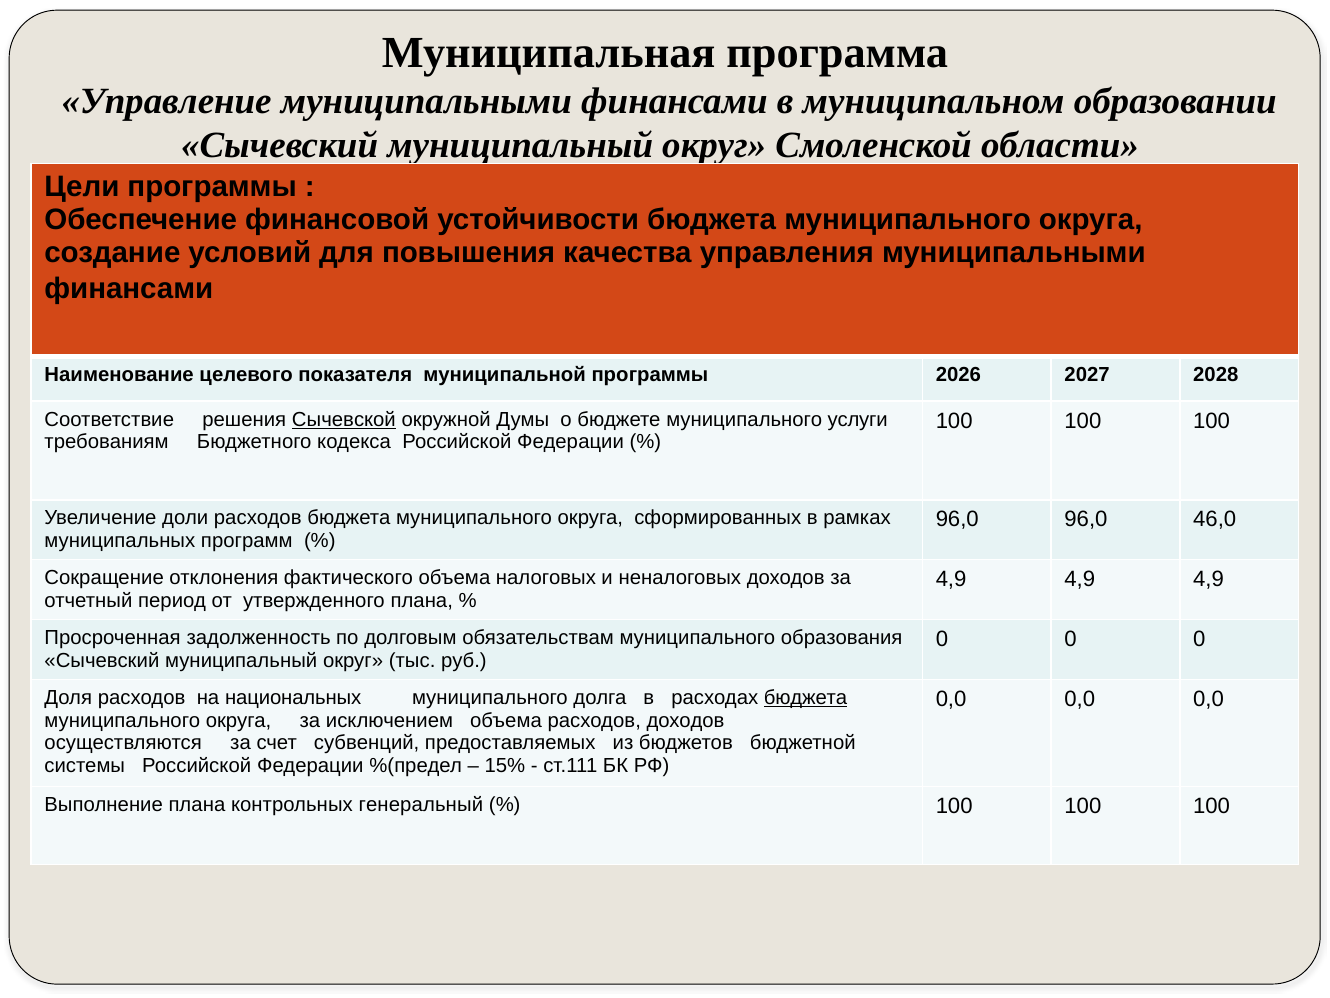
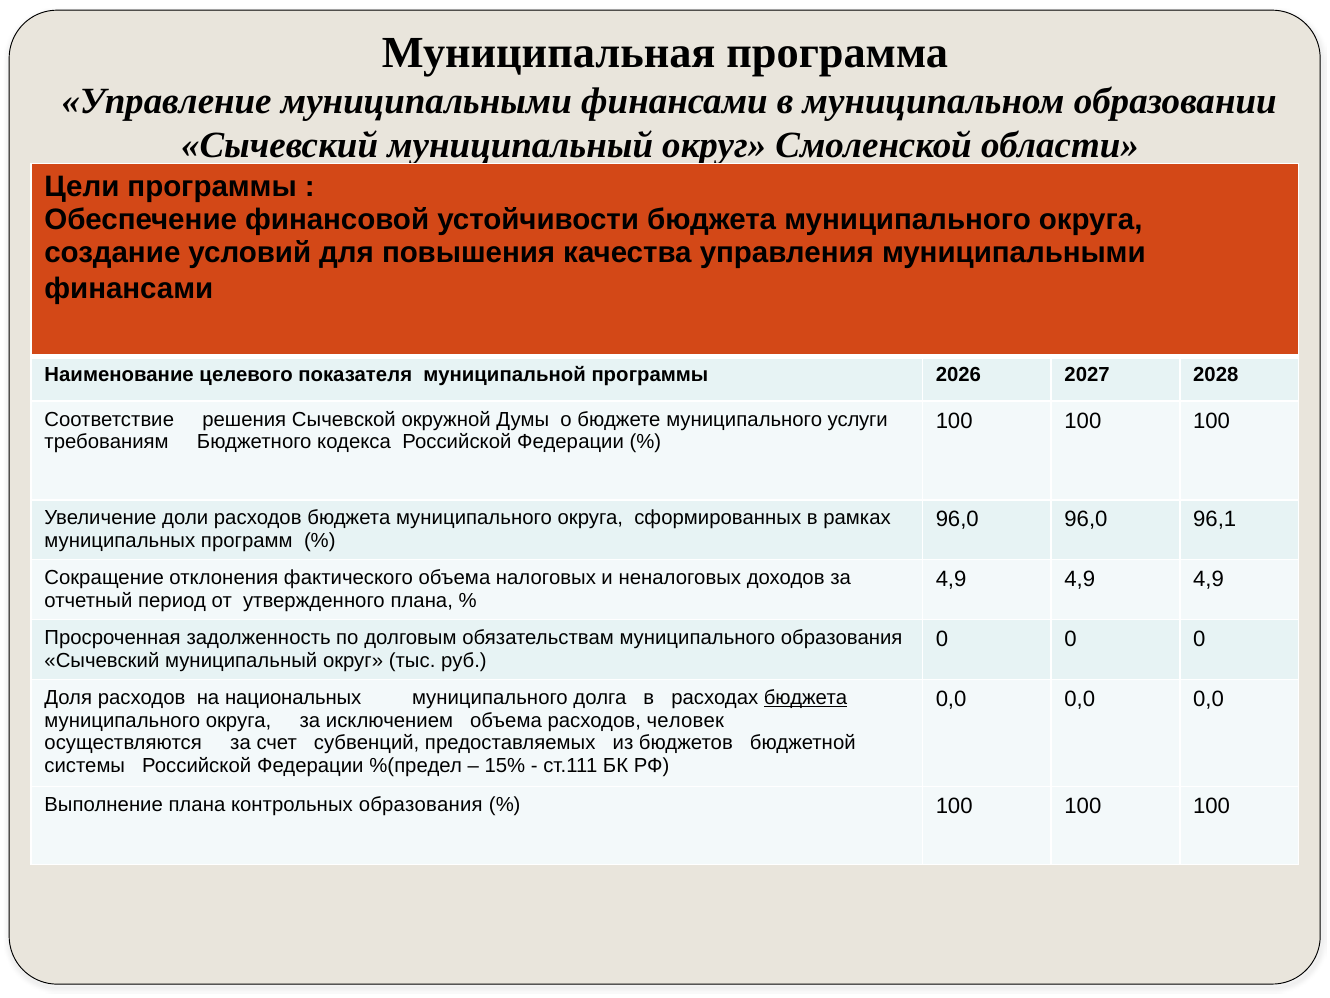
Сычевской underline: present -> none
46,0: 46,0 -> 96,1
расходов доходов: доходов -> человек
контрольных генеральный: генеральный -> образования
